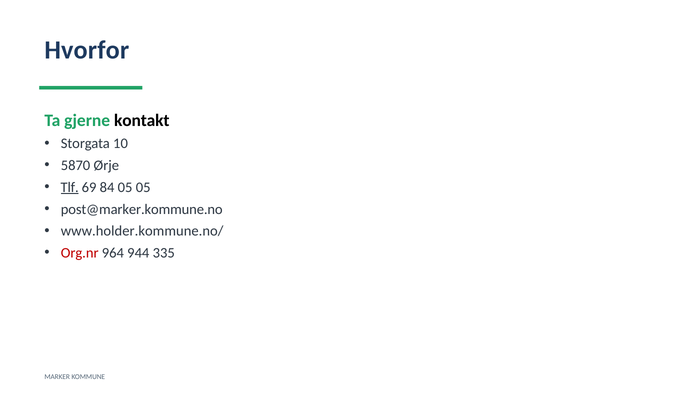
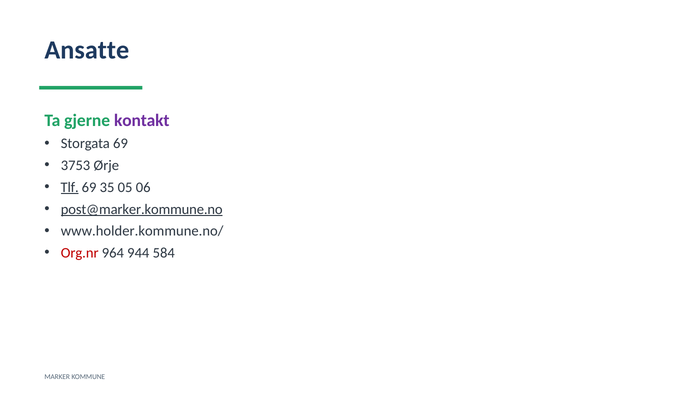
Hvorfor: Hvorfor -> Ansatte
kontakt colour: black -> purple
Storgata 10: 10 -> 69
5870: 5870 -> 3753
84: 84 -> 35
05 05: 05 -> 06
post@marker.kommune.no underline: none -> present
335: 335 -> 584
